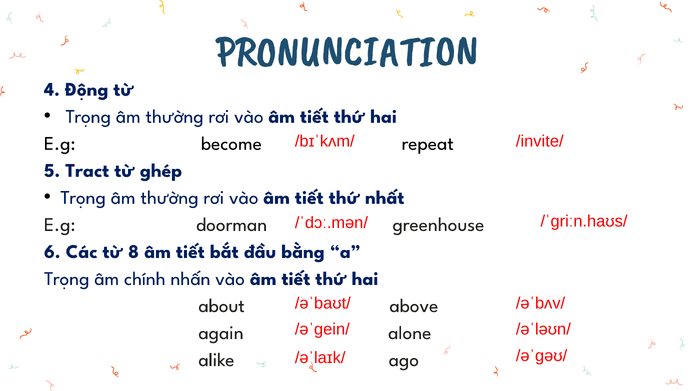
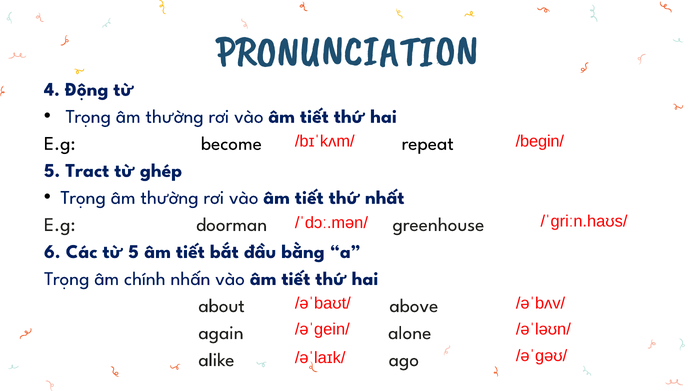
/invite/: /invite/ -> /begin/
từ 8: 8 -> 5
